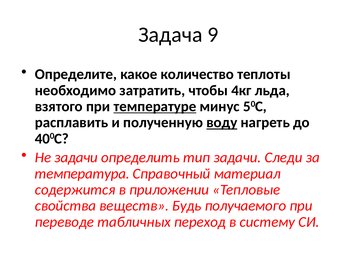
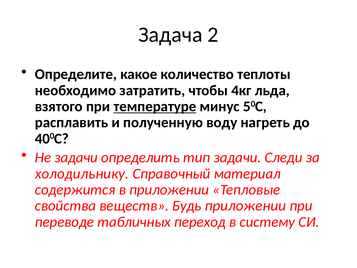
9: 9 -> 2
воду underline: present -> none
температура: температура -> холодильнику
Будь получаемого: получаемого -> приложении
